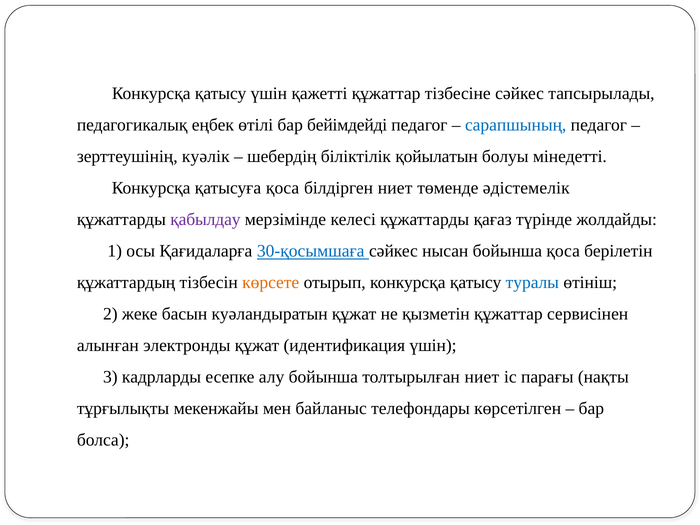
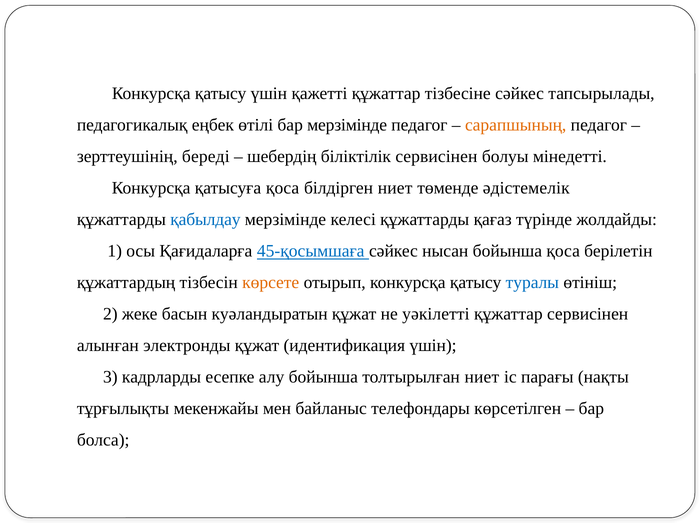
бар бейімдейді: бейімдейді -> мерзімінде
сарапшының colour: blue -> orange
куәлік: куәлік -> береді
біліктілік қойылатын: қойылатын -> сервисінен
қабылдау colour: purple -> blue
30-қосымшаға: 30-қосымшаға -> 45-қосымшаға
қызметін: қызметін -> уәкілетті
